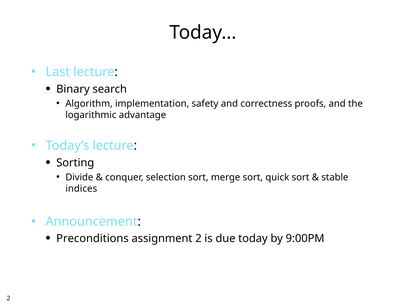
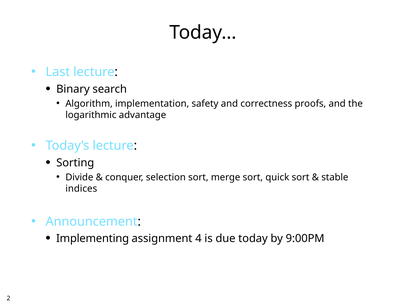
Preconditions: Preconditions -> Implementing
assignment 2: 2 -> 4
